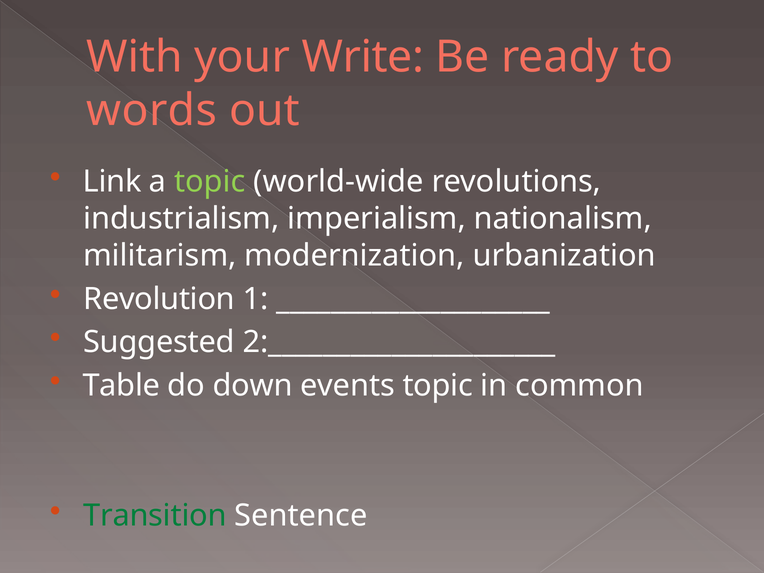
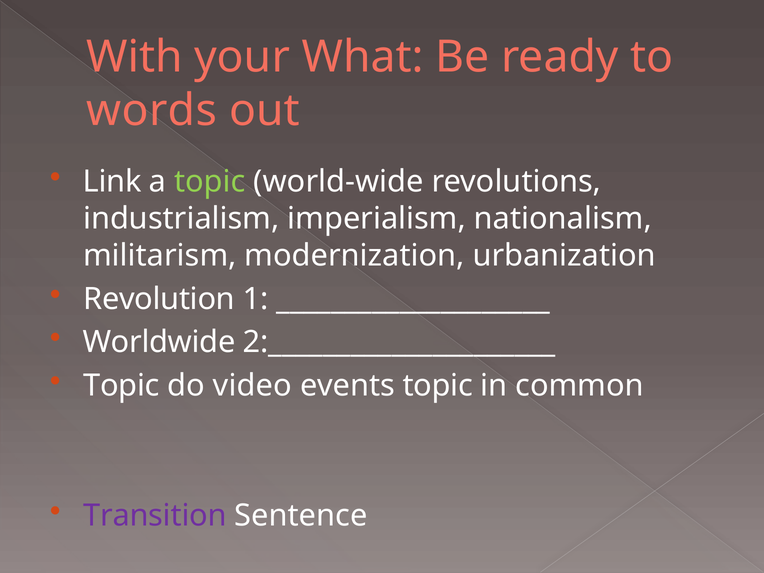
Write: Write -> What
Suggested: Suggested -> Worldwide
Table at (121, 386): Table -> Topic
down: down -> video
Transition colour: green -> purple
